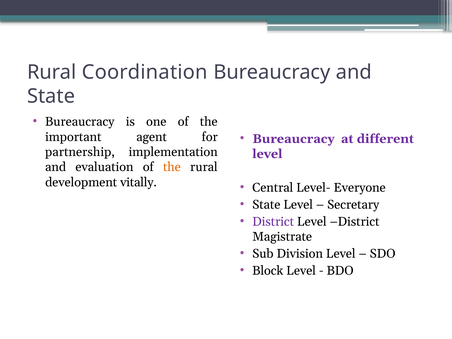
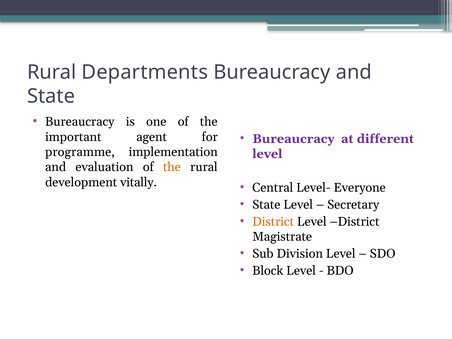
Coordination: Coordination -> Departments
partnership: partnership -> programme
District at (273, 222) colour: purple -> orange
